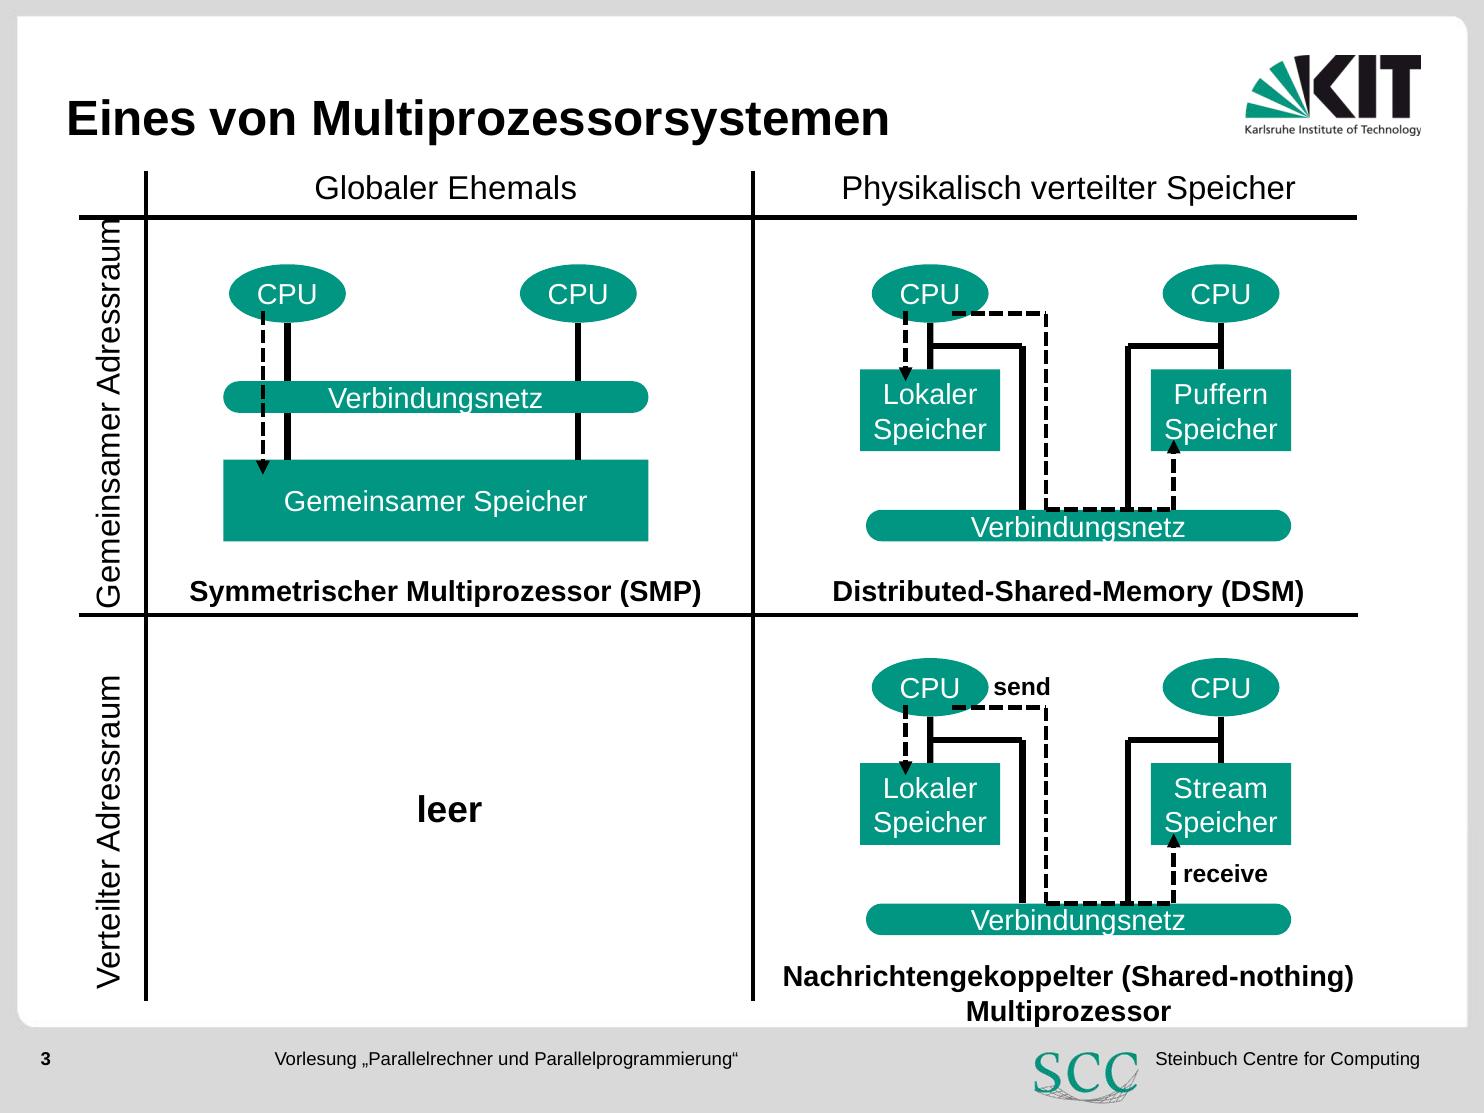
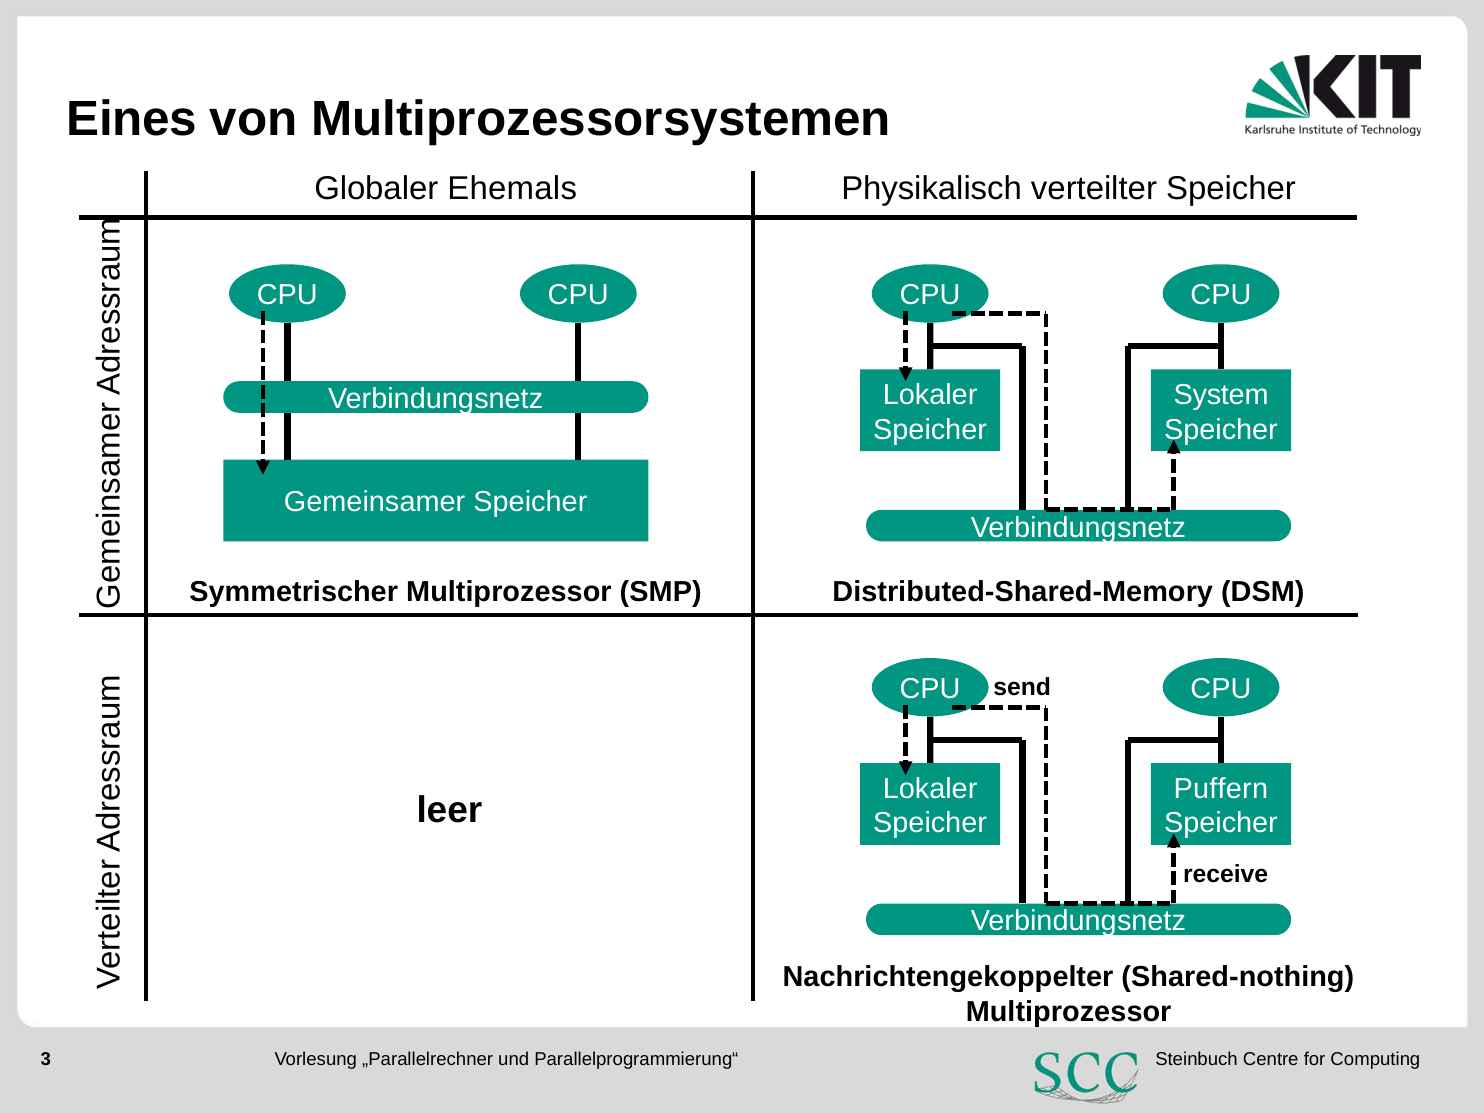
Puffern: Puffern -> System
Stream: Stream -> Puffern
